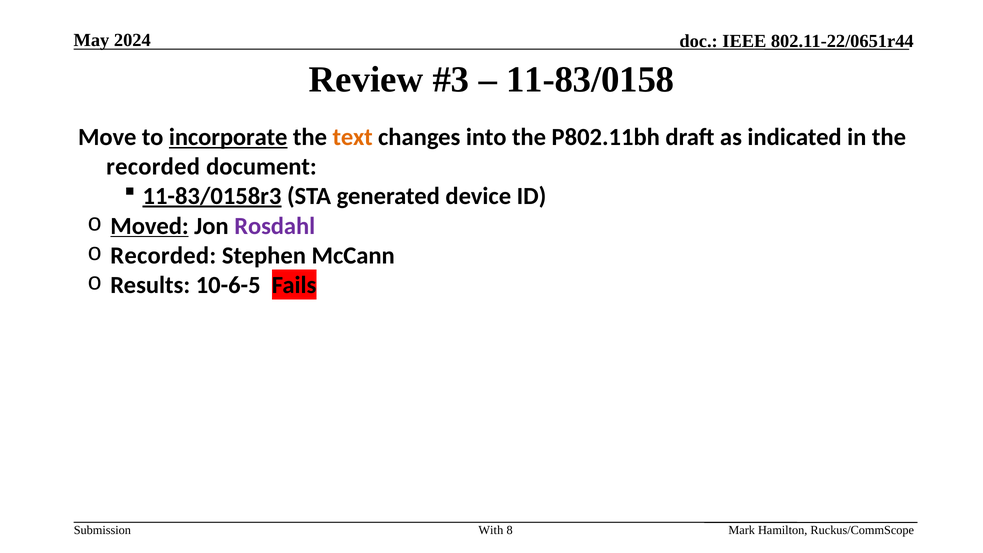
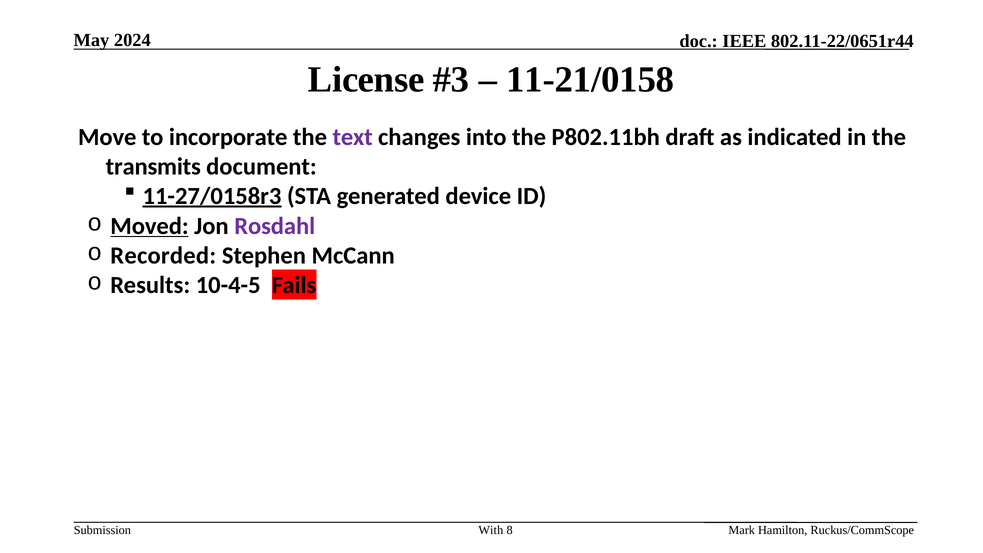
Review: Review -> License
11-83/0158: 11-83/0158 -> 11-21/0158
incorporate underline: present -> none
text colour: orange -> purple
recorded at (153, 166): recorded -> transmits
11-83/0158r3: 11-83/0158r3 -> 11-27/0158r3
10-6-5: 10-6-5 -> 10-4-5
